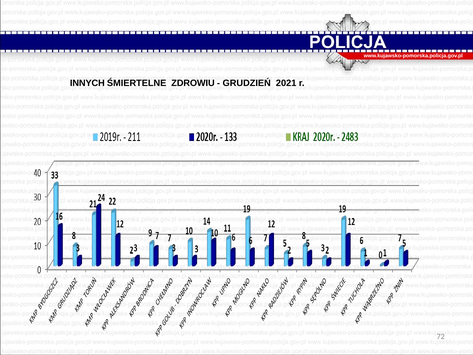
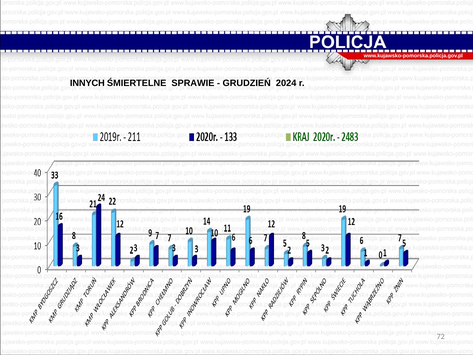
ZDROWIU: ZDROWIU -> SPRAWIE
2021: 2021 -> 2024
